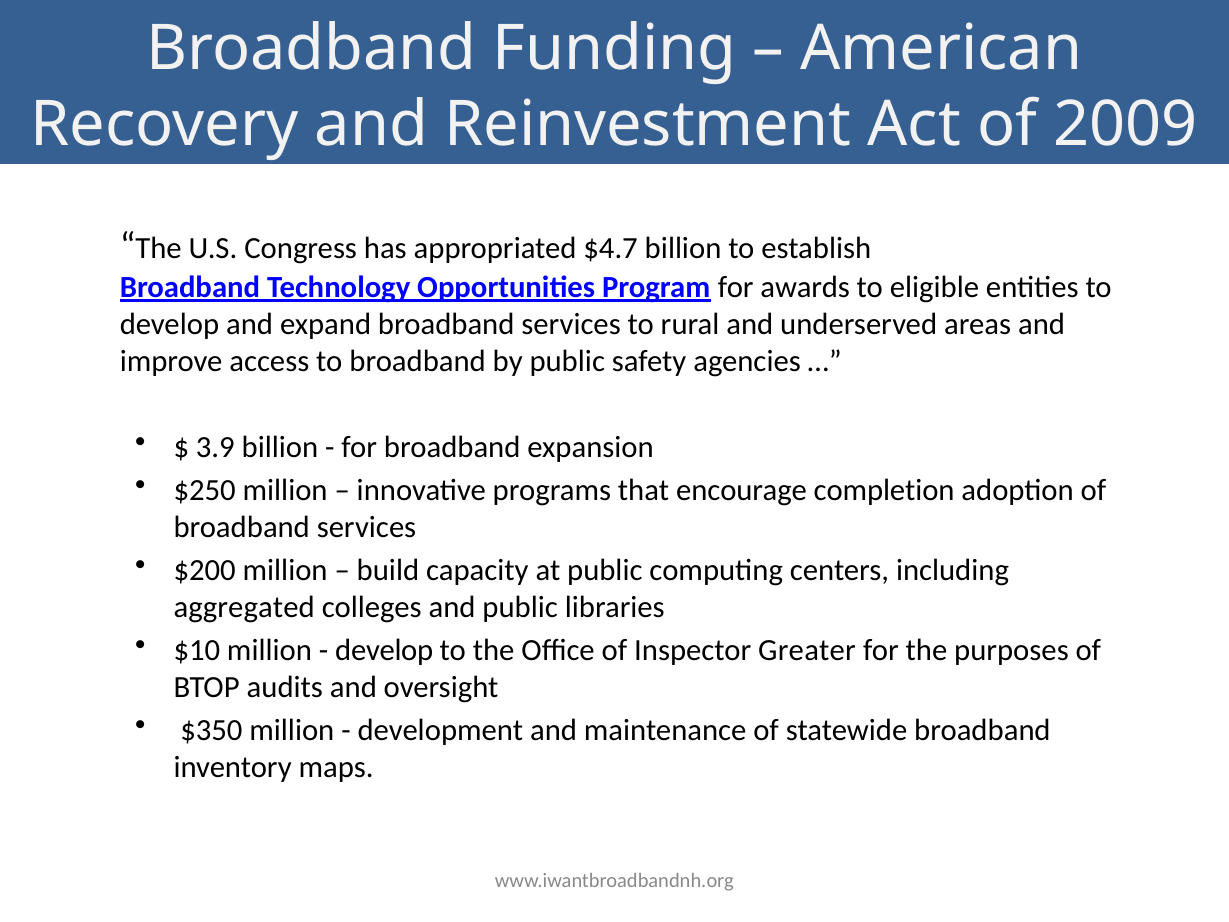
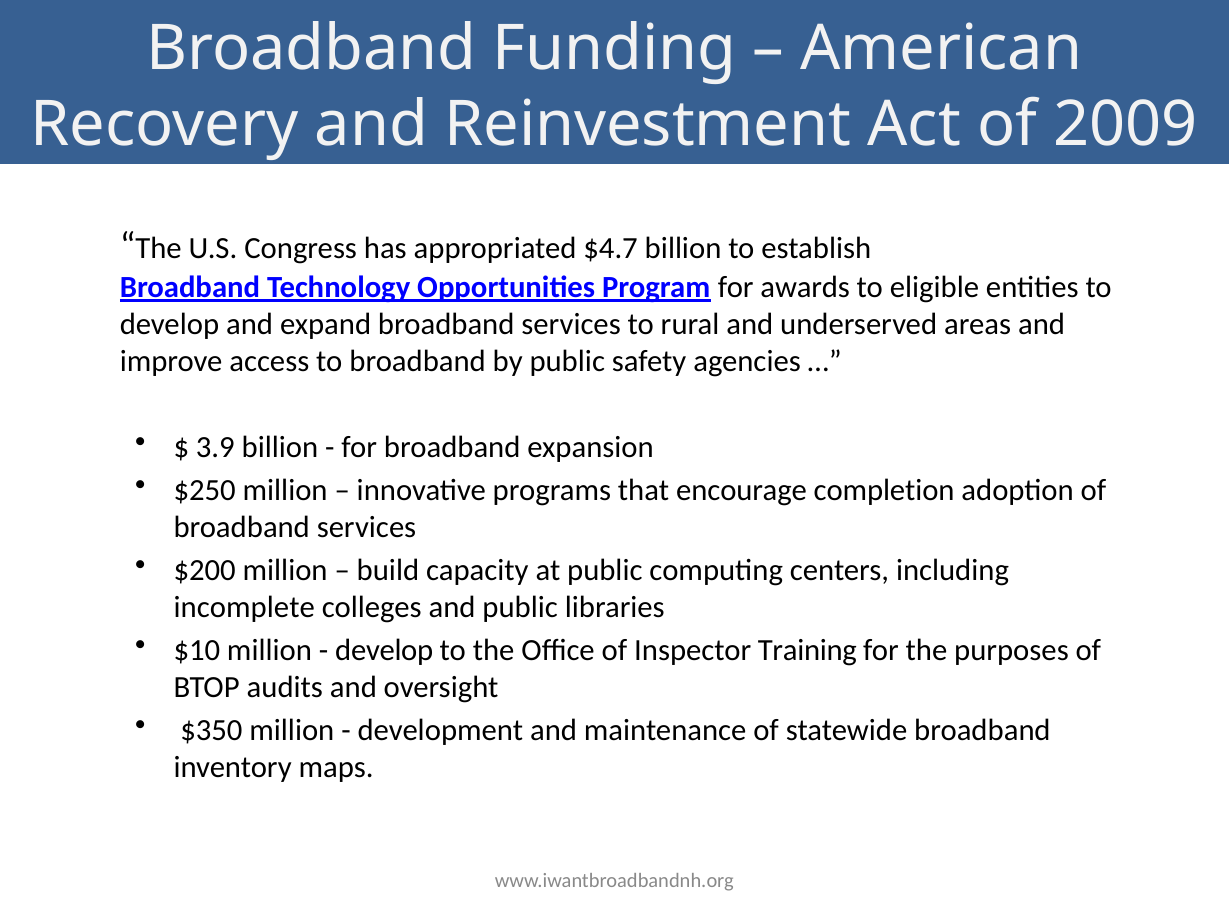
aggregated: aggregated -> incomplete
Greater: Greater -> Training
